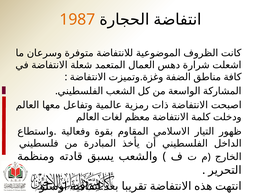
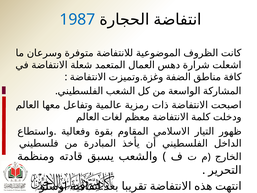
1987 colour: orange -> blue
